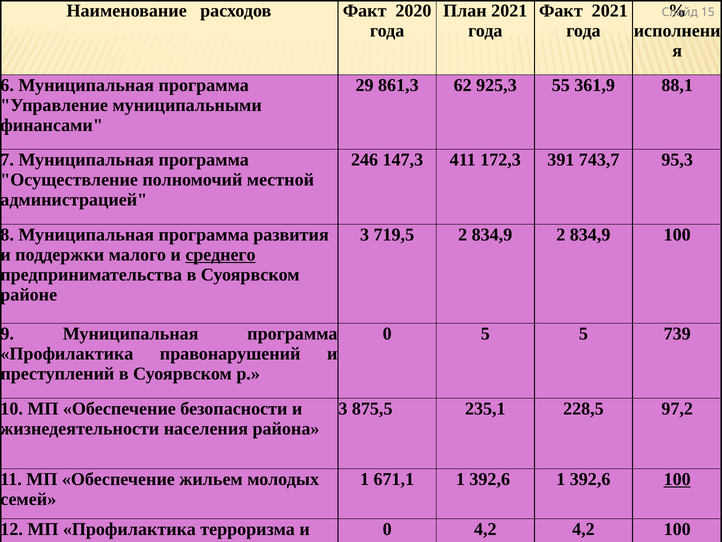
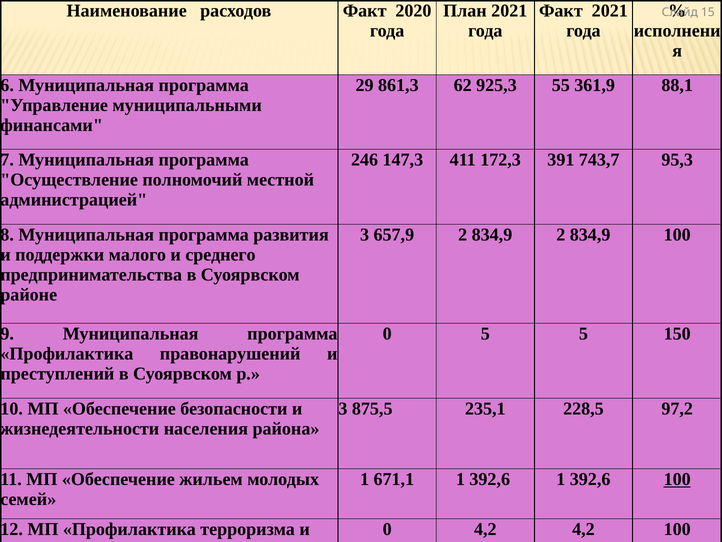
719,5: 719,5 -> 657,9
среднего underline: present -> none
739: 739 -> 150
